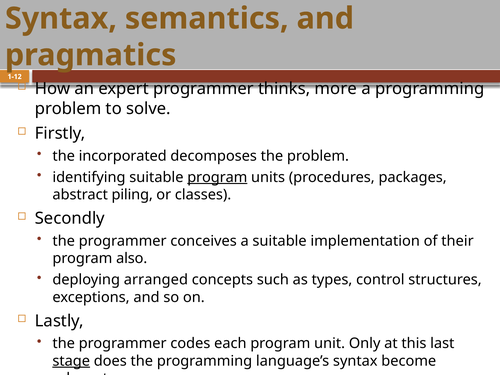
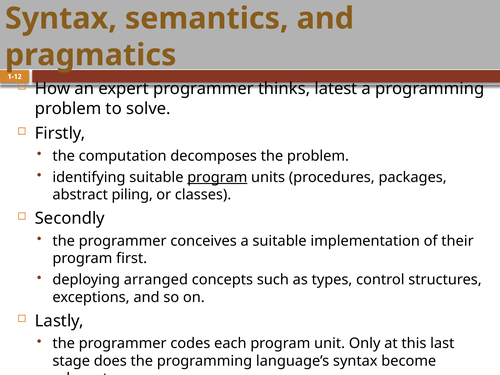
more: more -> latest
incorporated: incorporated -> computation
also: also -> first
stage underline: present -> none
